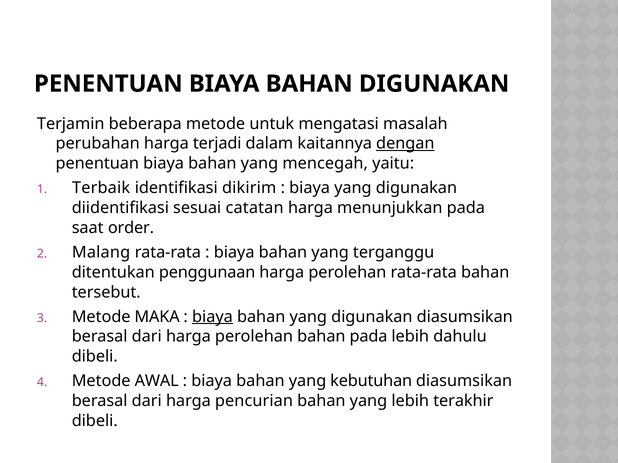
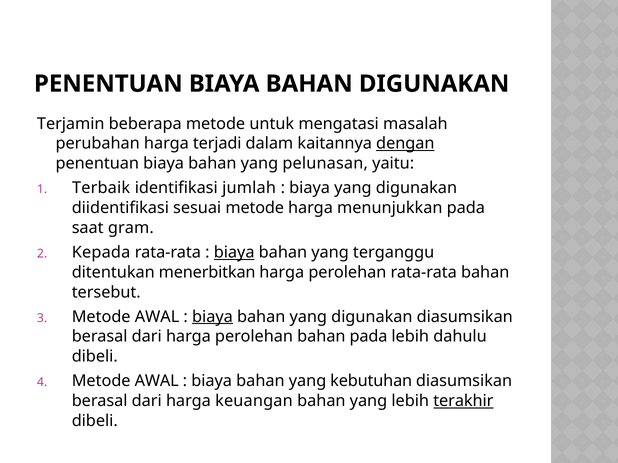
mencegah: mencegah -> pelunasan
dikirim: dikirim -> jumlah
sesuai catatan: catatan -> metode
order: order -> gram
Malang: Malang -> Kepada
biaya at (234, 253) underline: none -> present
penggunaan: penggunaan -> menerbitkan
MAKA at (157, 317): MAKA -> AWAL
pencurian: pencurian -> keuangan
terakhir underline: none -> present
